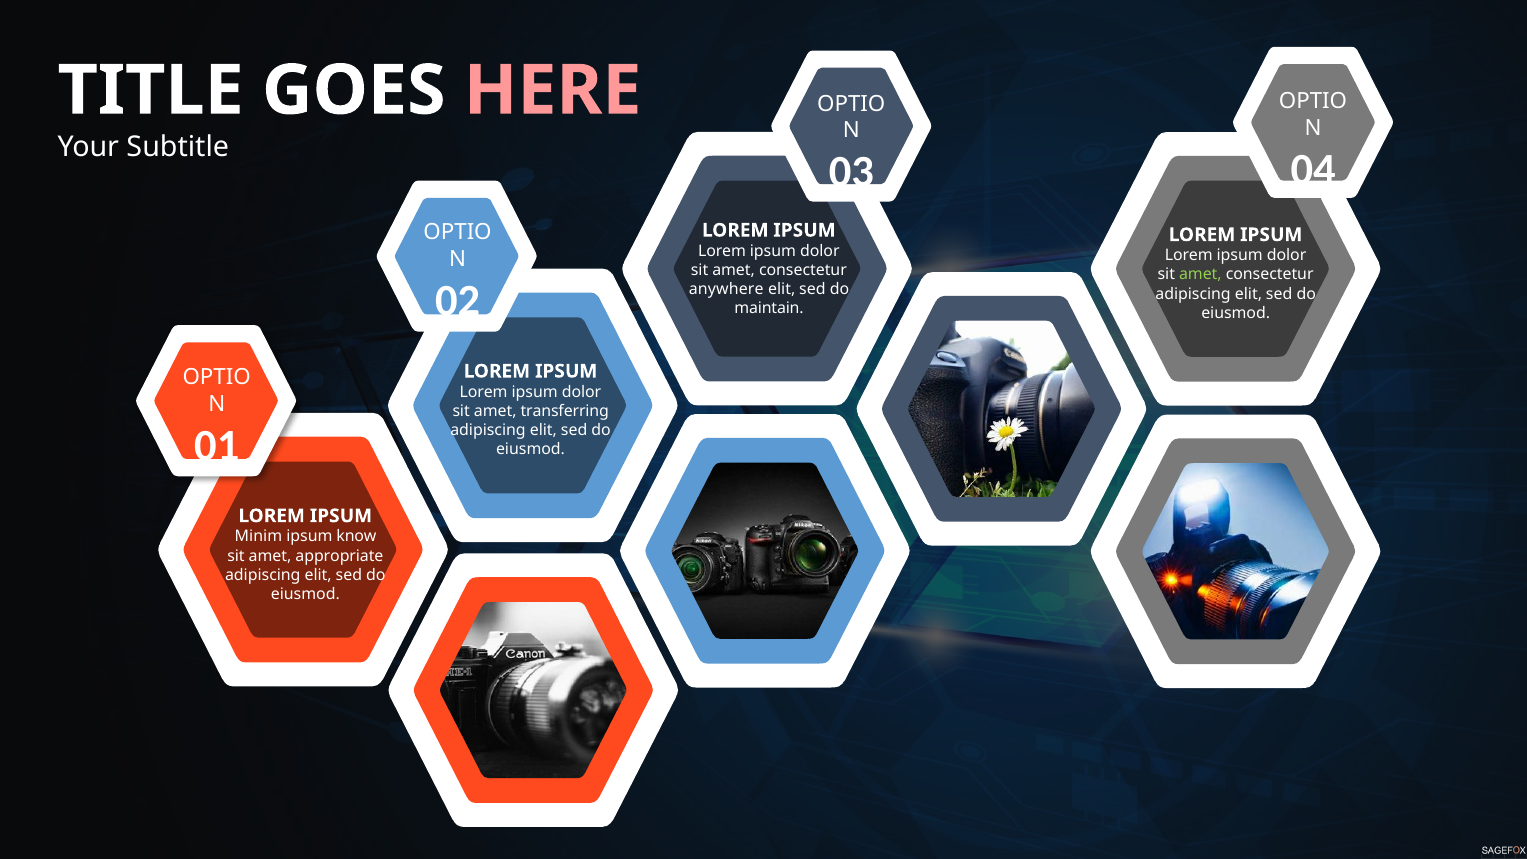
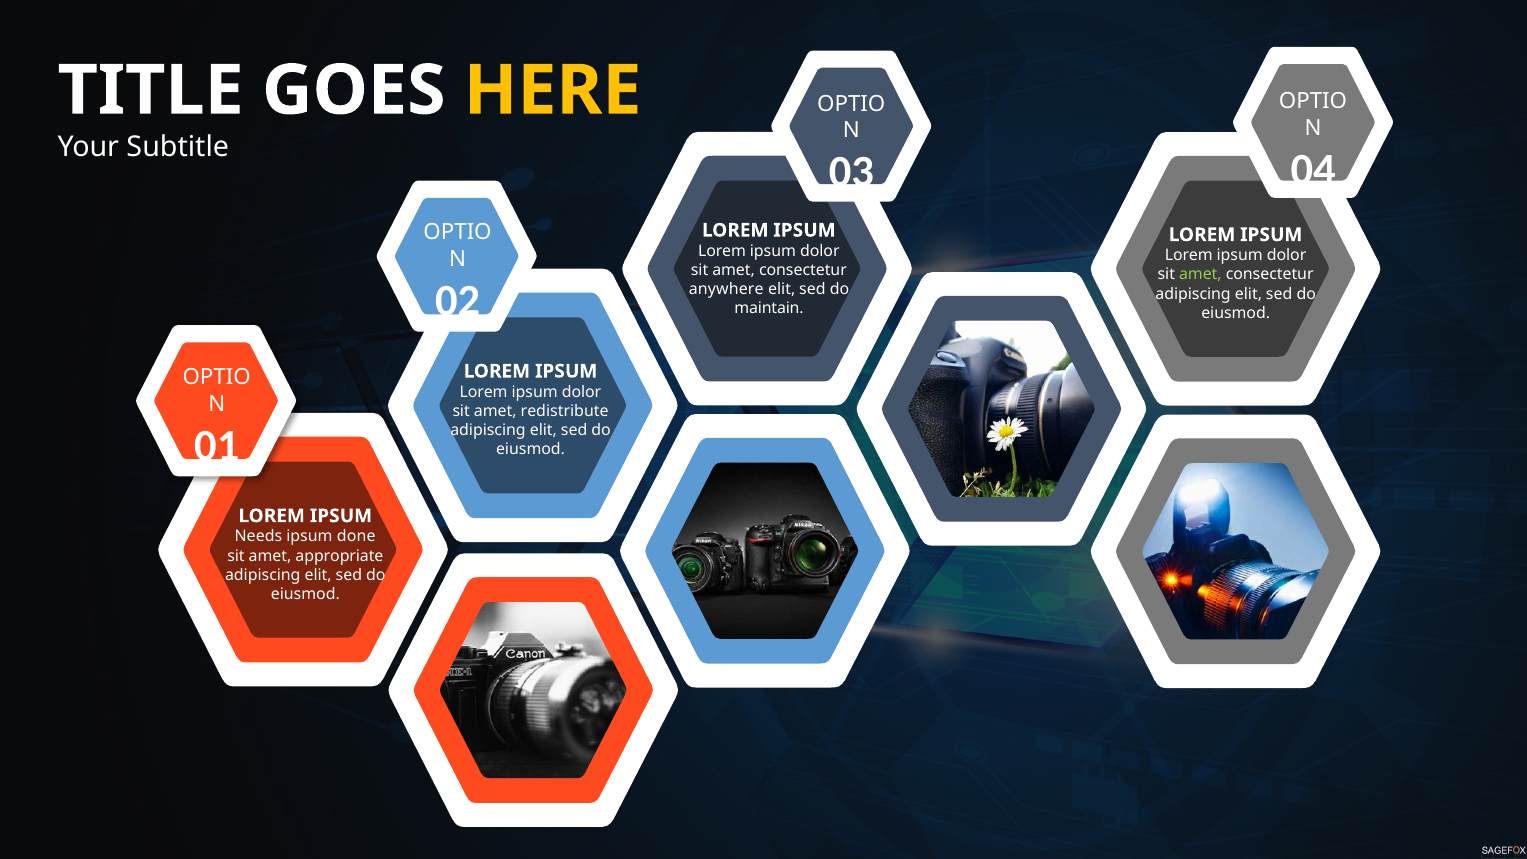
HERE colour: pink -> yellow
transferring: transferring -> redistribute
Minim: Minim -> Needs
know: know -> done
